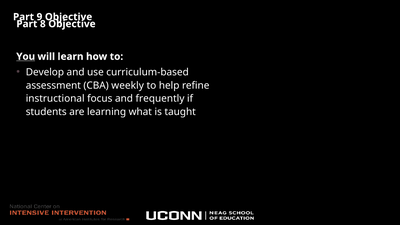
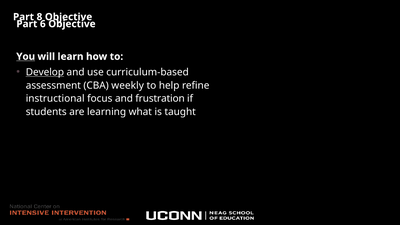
9: 9 -> 8
8: 8 -> 6
Develop underline: none -> present
frequently: frequently -> frustration
